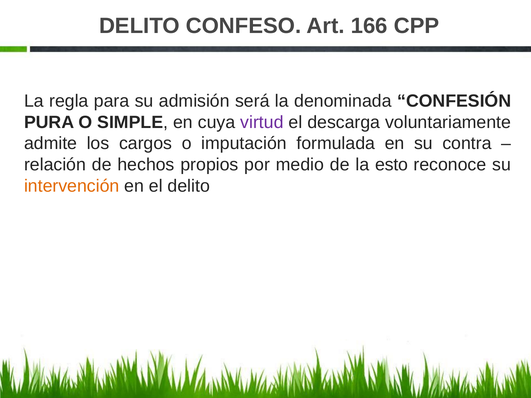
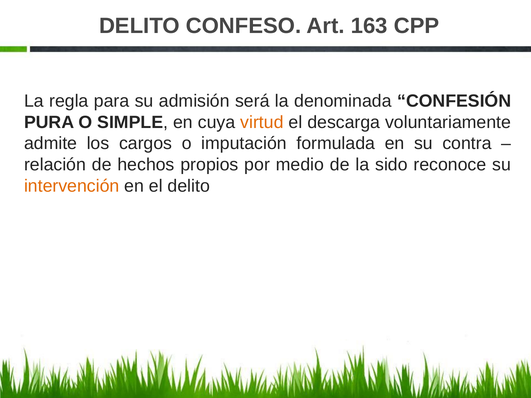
166: 166 -> 163
virtud colour: purple -> orange
esto: esto -> sido
